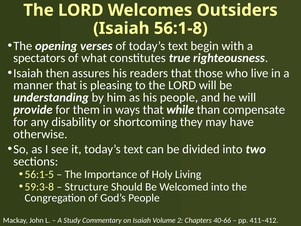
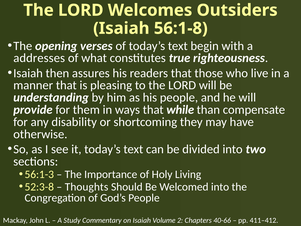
spectators: spectators -> addresses
56:1-5: 56:1-5 -> 56:1-3
59:3-8: 59:3-8 -> 52:3-8
Structure: Structure -> Thoughts
